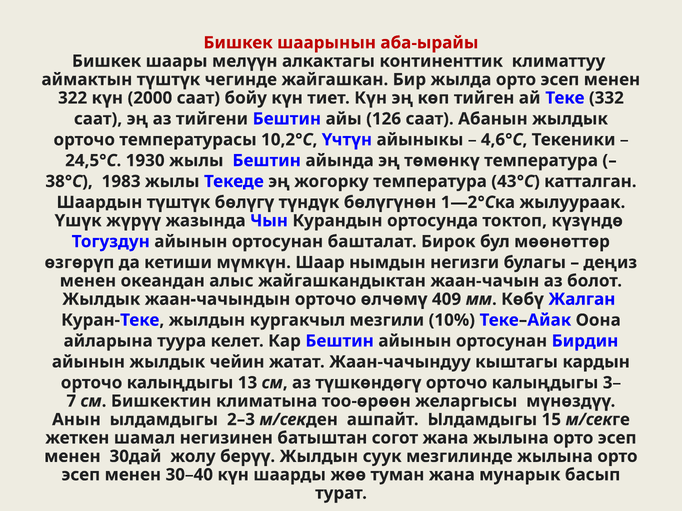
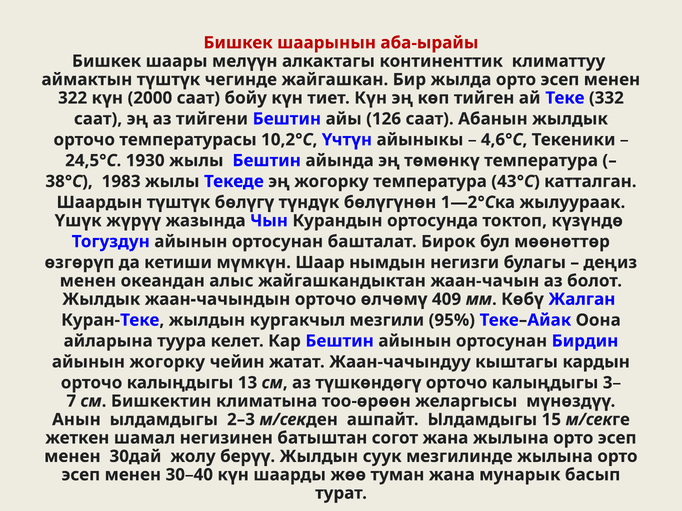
10%: 10% -> 95%
айынын жылдык: жылдык -> жогорку
